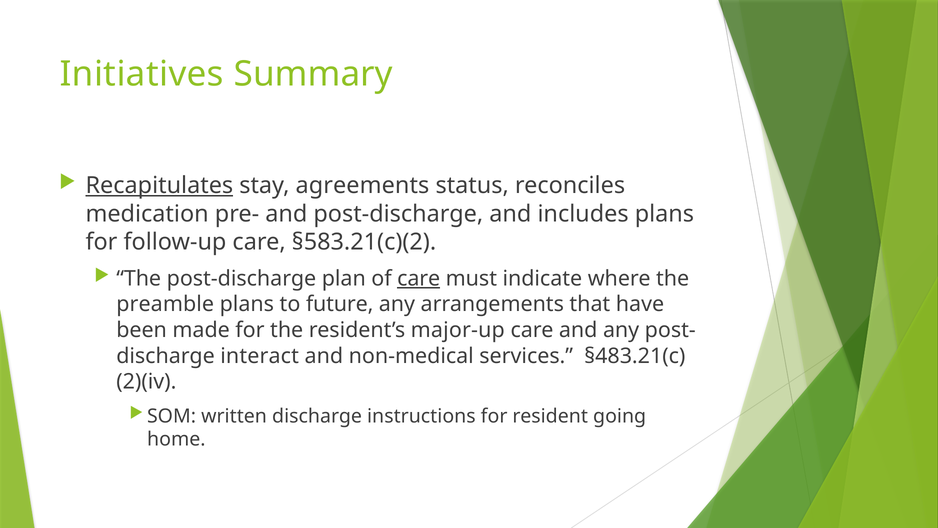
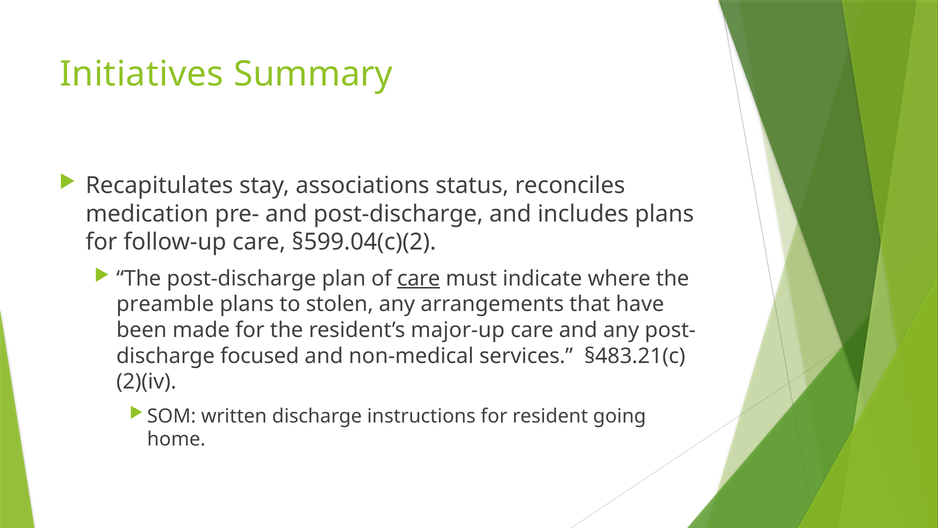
Recapitulates underline: present -> none
agreements: agreements -> associations
§583.21(c)(2: §583.21(c)(2 -> §599.04(c)(2
future: future -> stolen
interact: interact -> focused
